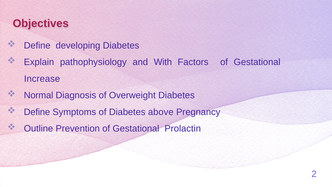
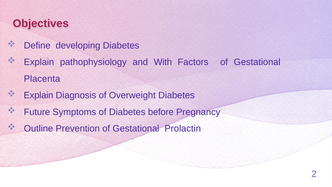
Increase: Increase -> Placenta
Normal at (39, 95): Normal -> Explain
Define at (37, 112): Define -> Future
above: above -> before
